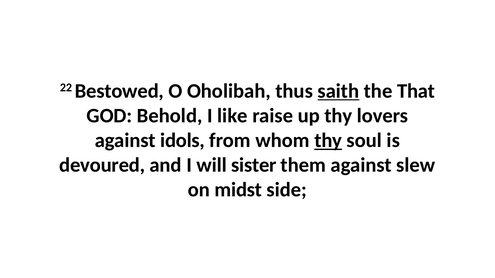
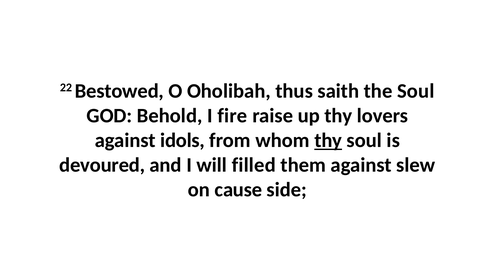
saith underline: present -> none
the That: That -> Soul
like: like -> fire
sister: sister -> filled
midst: midst -> cause
